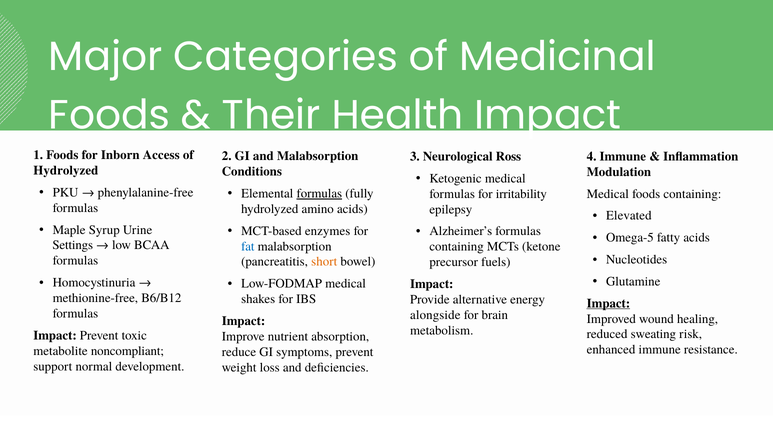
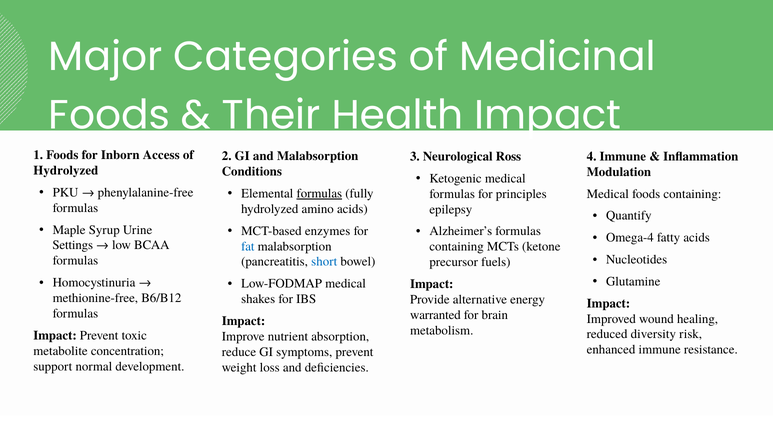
irritability: irritability -> principles
Elevated: Elevated -> Quantify
Omega-5: Omega-5 -> Omega-4
short colour: orange -> blue
Impact at (608, 303) underline: present -> none
alongside: alongside -> warranted
sweating: sweating -> diversity
noncompliant: noncompliant -> concentration
